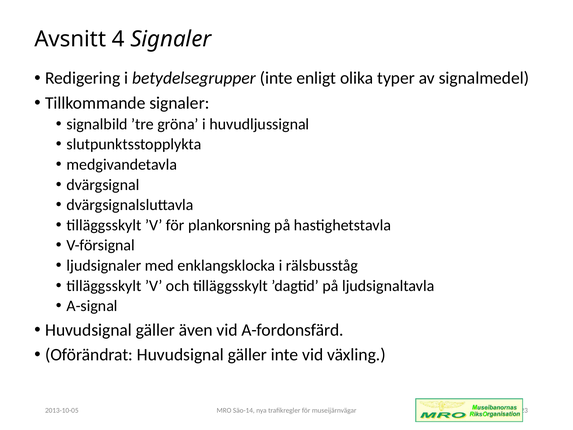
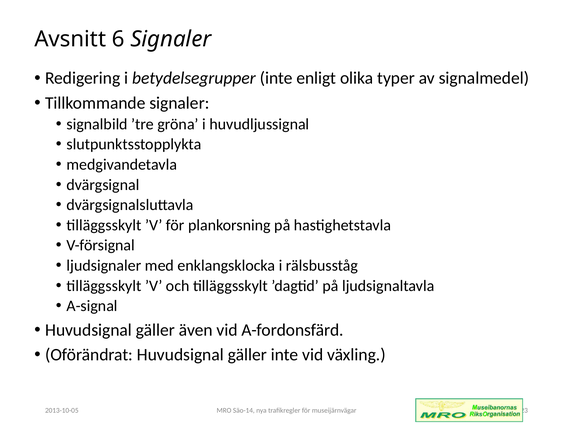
4: 4 -> 6
